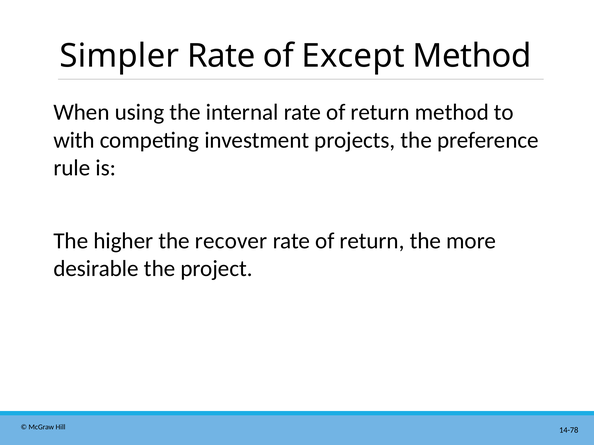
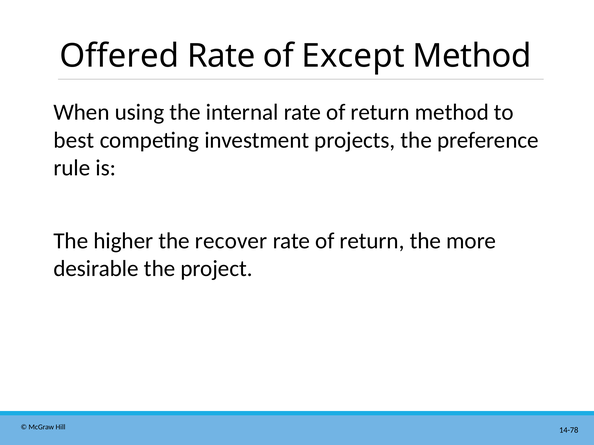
Simpler: Simpler -> Offered
with: with -> best
